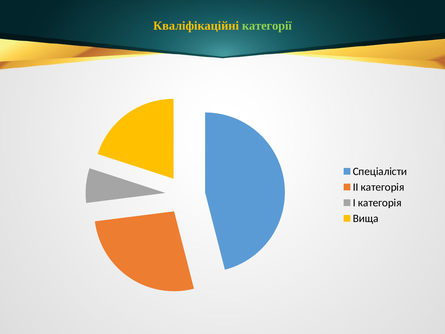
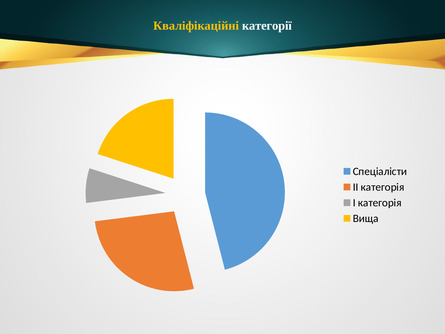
категорії colour: light green -> white
